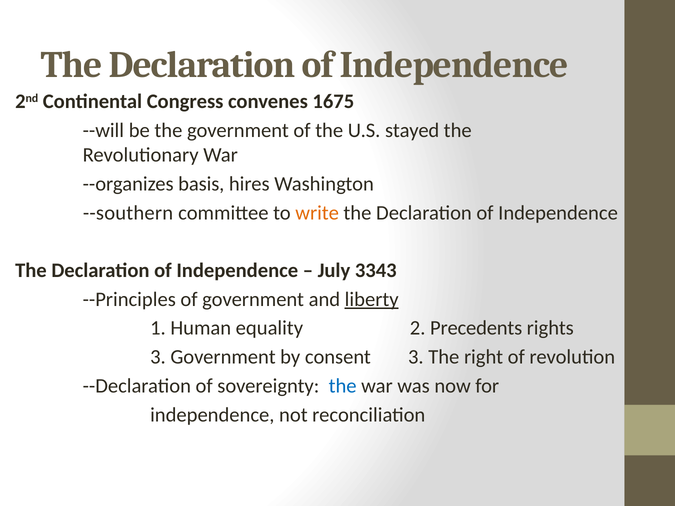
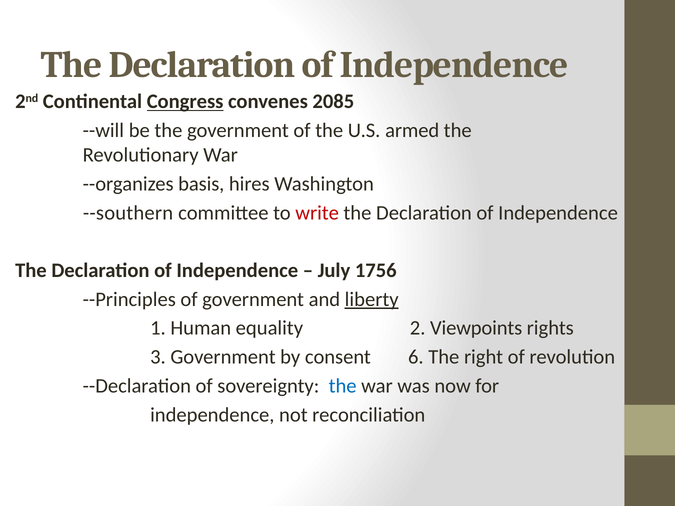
Congress underline: none -> present
1675: 1675 -> 2085
stayed: stayed -> armed
write colour: orange -> red
3343: 3343 -> 1756
Precedents: Precedents -> Viewpoints
consent 3: 3 -> 6
